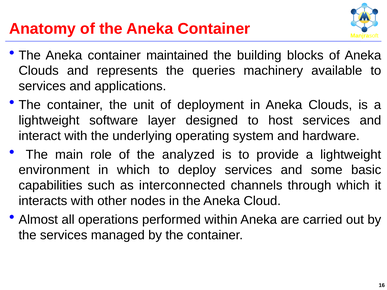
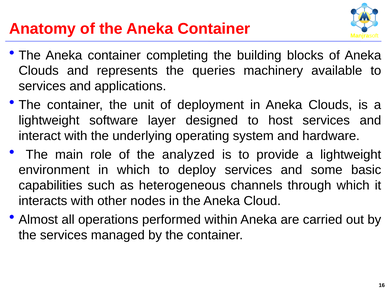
maintained: maintained -> completing
interconnected: interconnected -> heterogeneous
